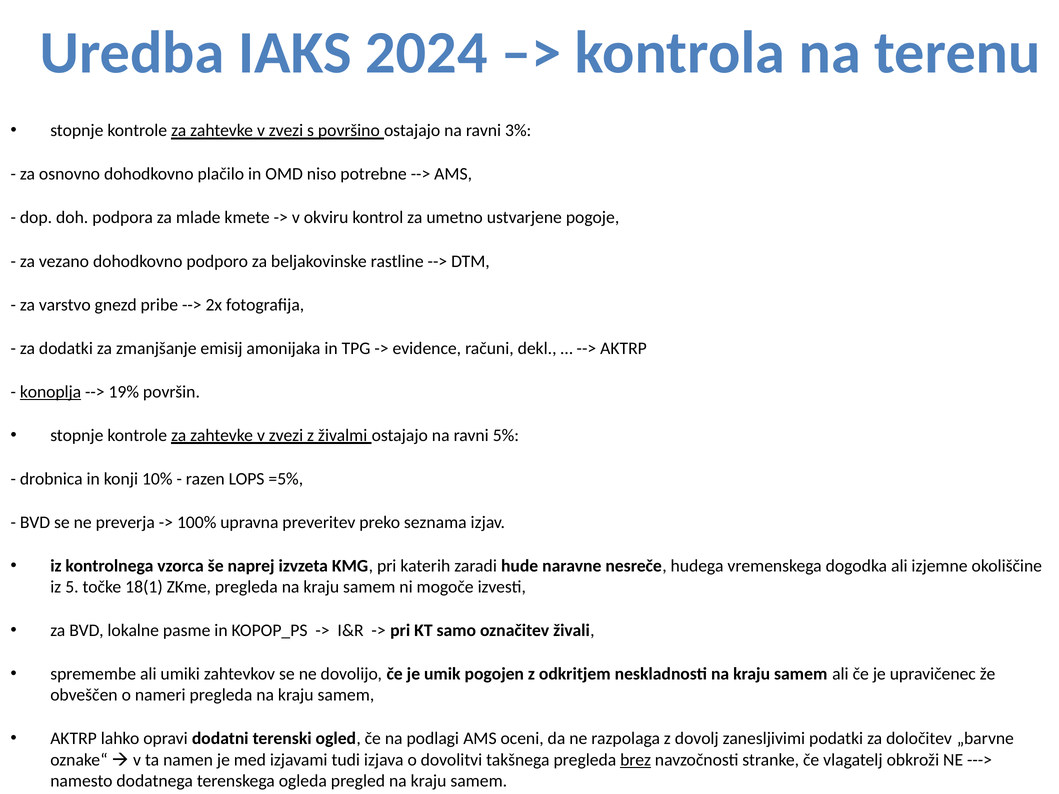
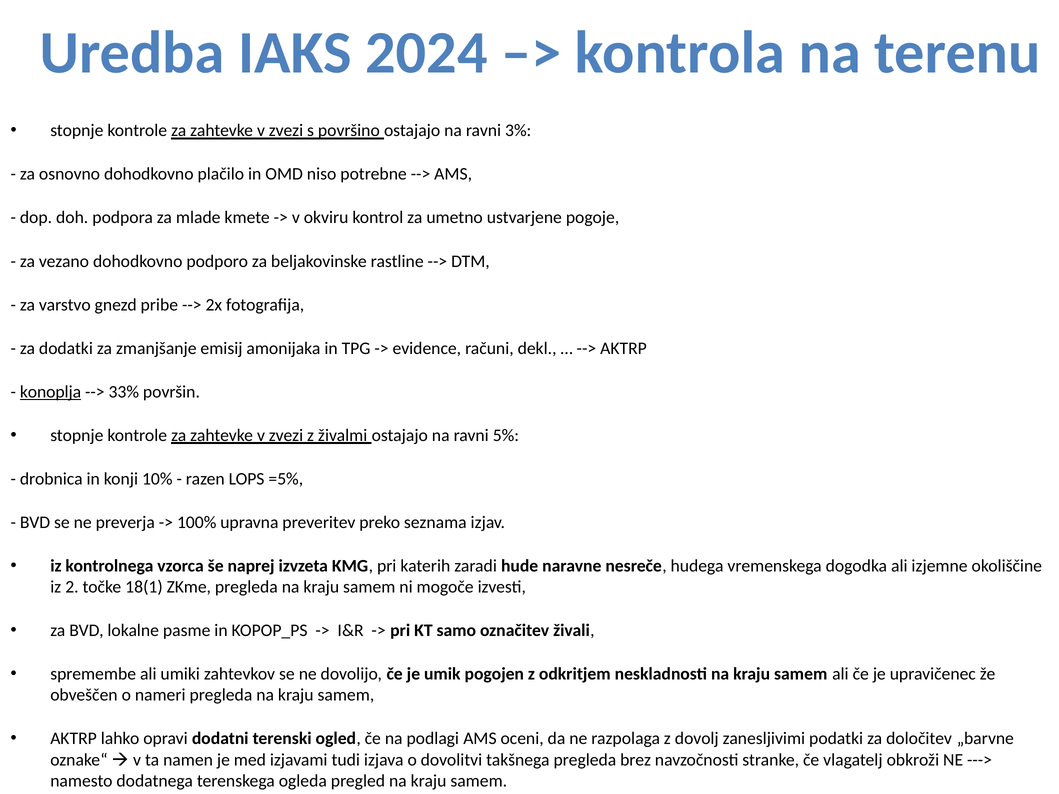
19%: 19% -> 33%
5: 5 -> 2
brez underline: present -> none
